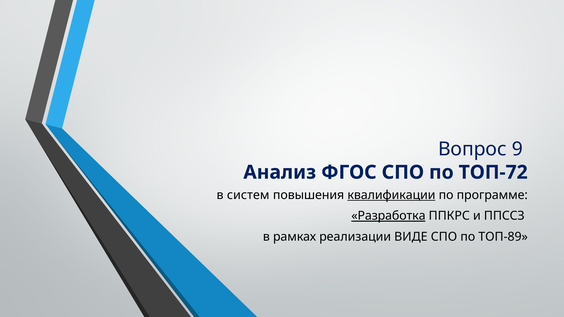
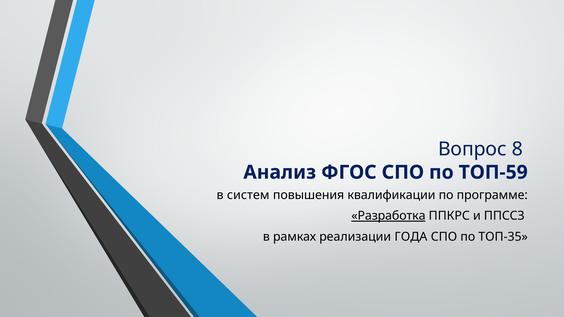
9: 9 -> 8
ТОП-72: ТОП-72 -> ТОП-59
квалификации underline: present -> none
ВИДЕ: ВИДЕ -> ГОДА
ТОП-89: ТОП-89 -> ТОП-35
